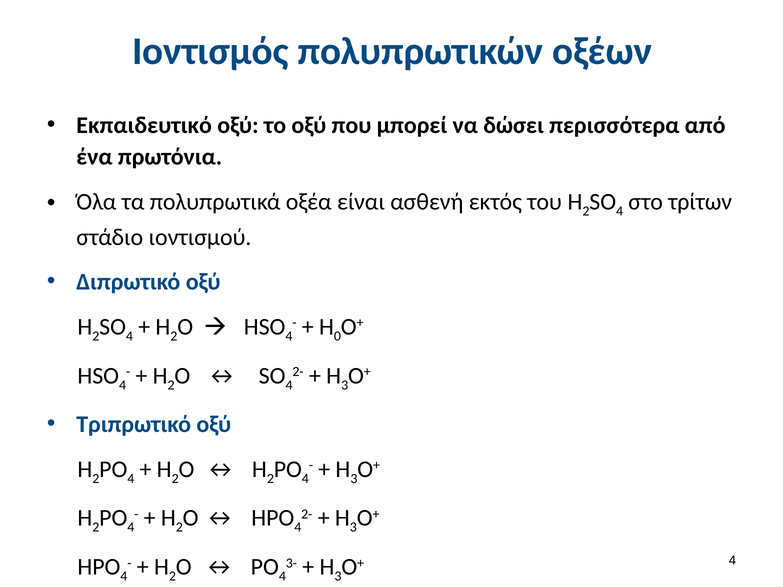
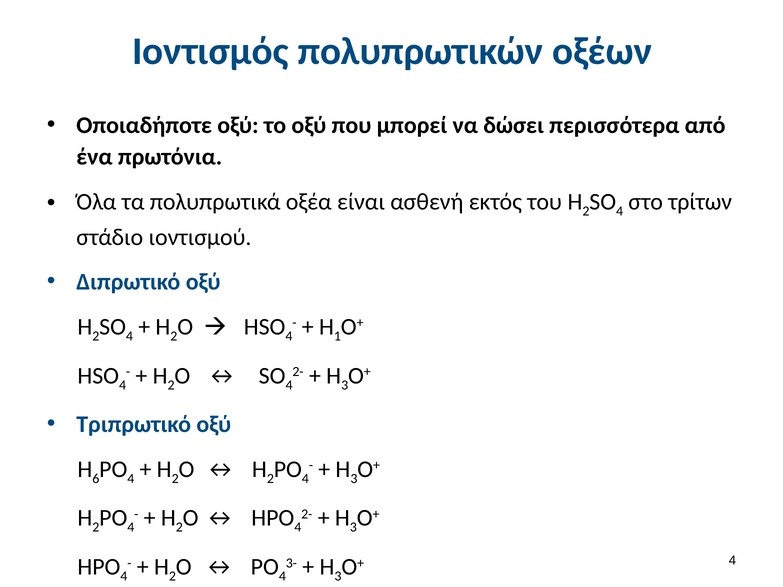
Εκπαιδευτικό: Εκπαιδευτικό -> Οποιαδήποτε
0: 0 -> 1
2 at (96, 479): 2 -> 6
